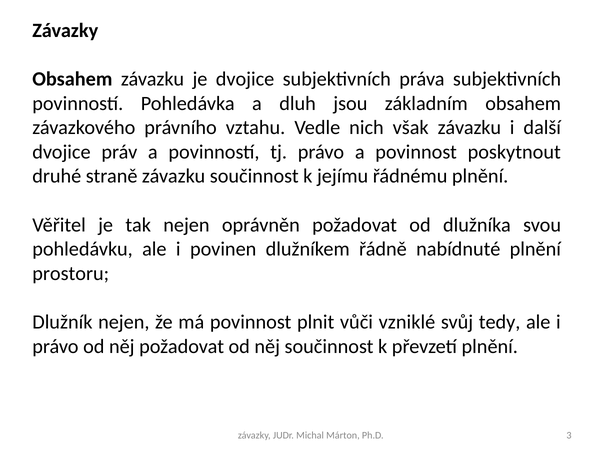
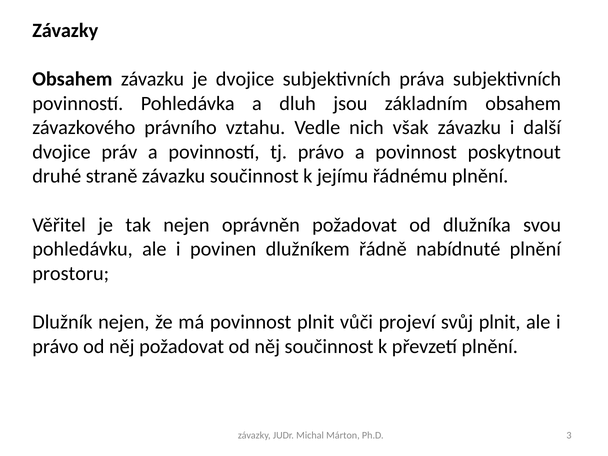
vzniklé: vzniklé -> projeví
svůj tedy: tedy -> plnit
